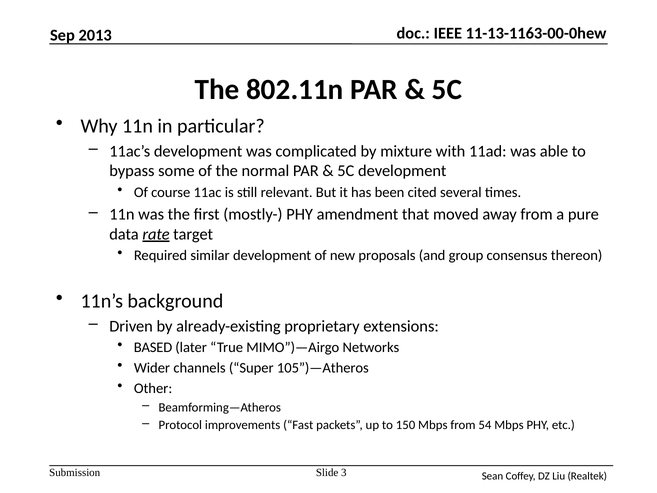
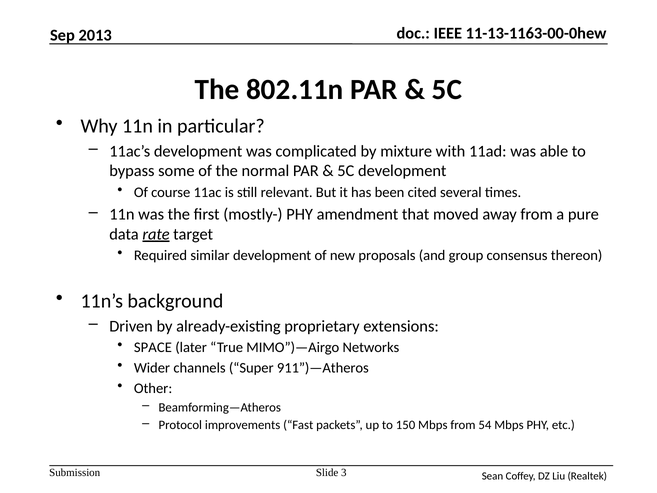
BASED: BASED -> SPACE
105”)—Atheros: 105”)—Atheros -> 911”)—Atheros
